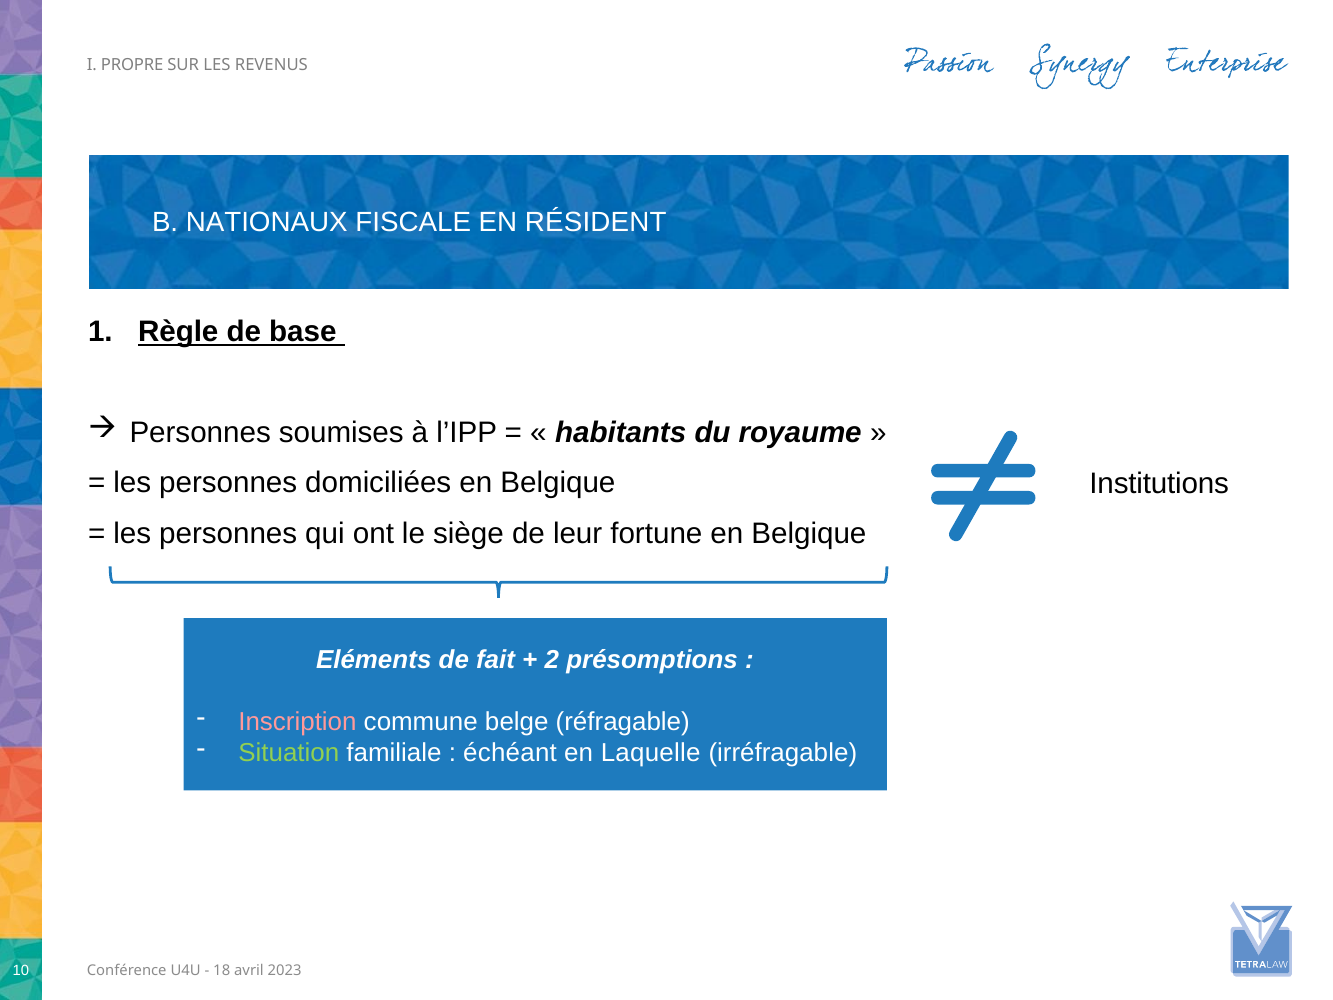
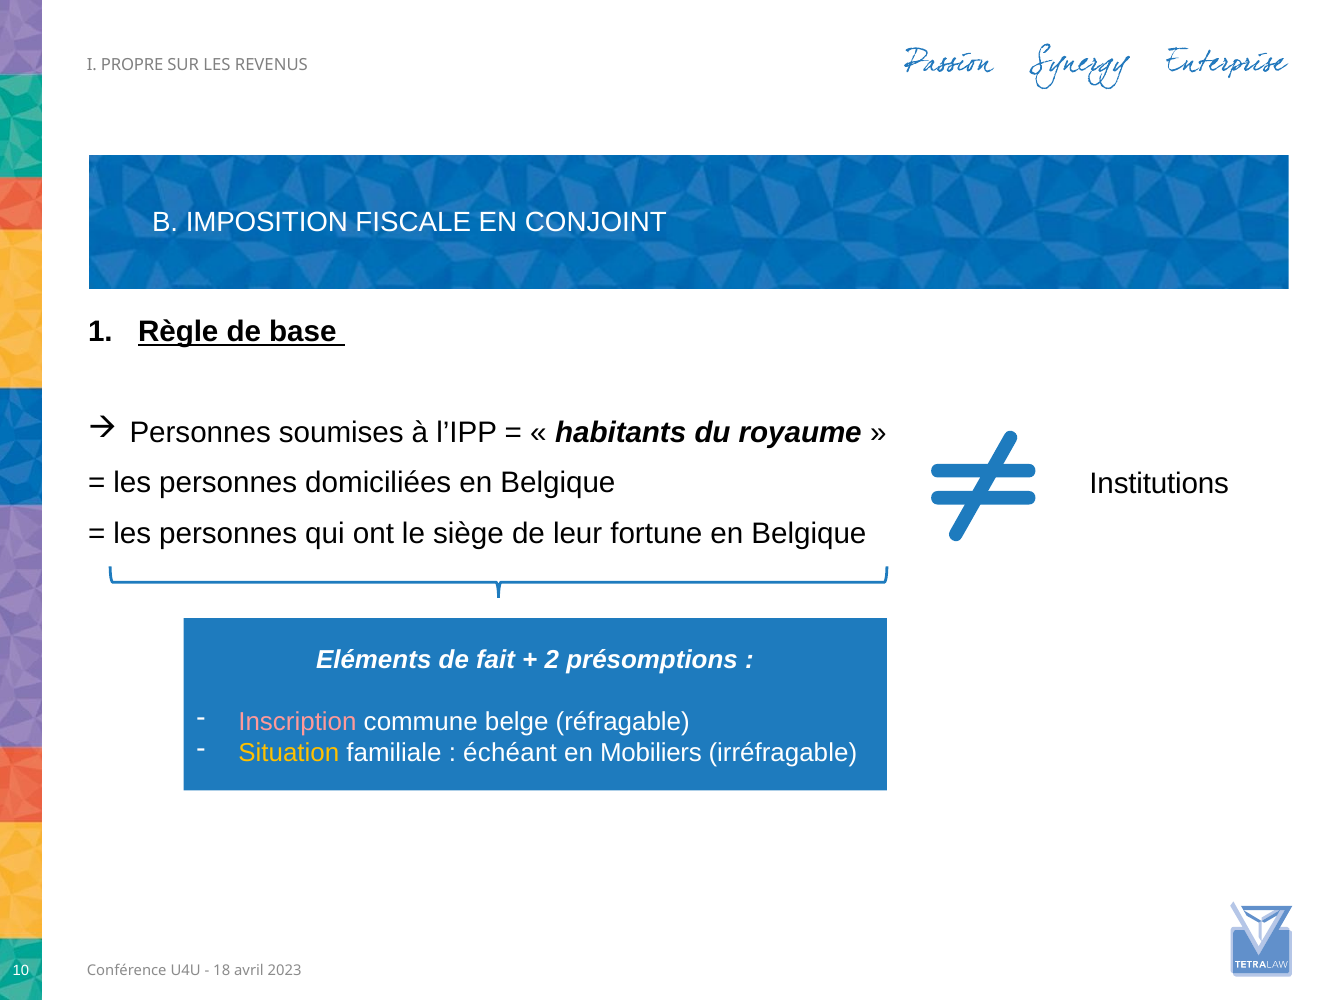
NATIONAUX: NATIONAUX -> IMPOSITION
RÉSIDENT: RÉSIDENT -> CONJOINT
Situation colour: light green -> yellow
Laquelle: Laquelle -> Mobiliers
